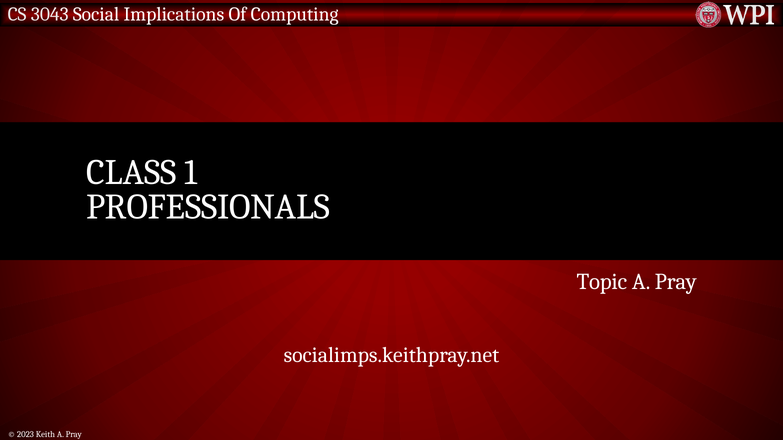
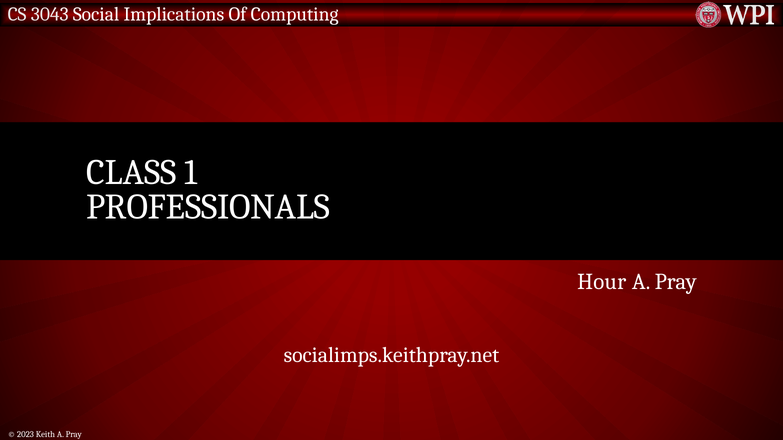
Topic: Topic -> Hour
